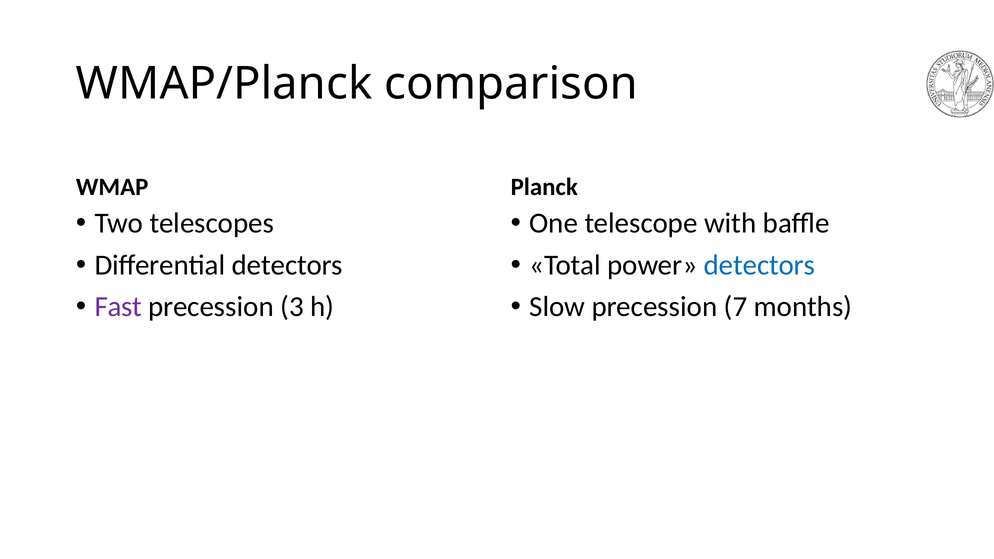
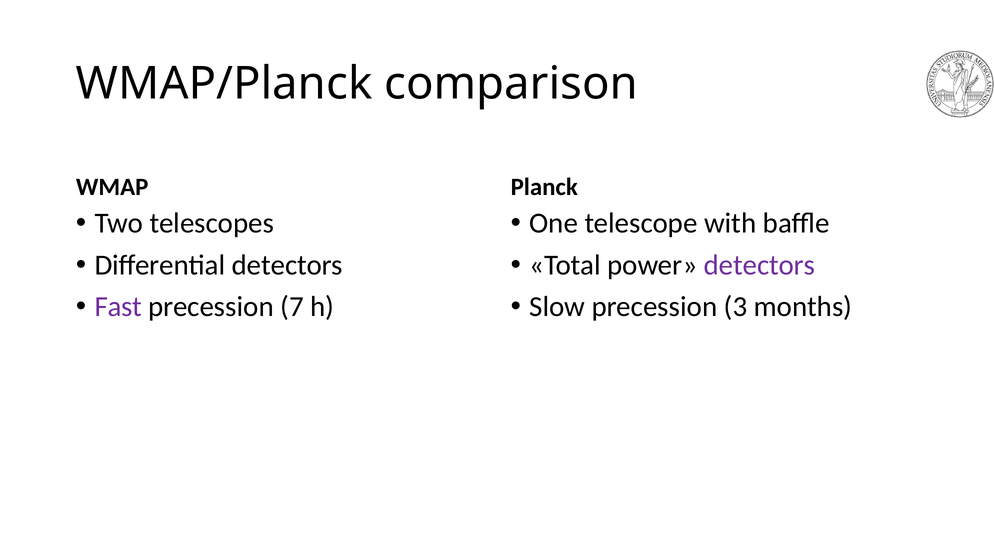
detectors at (759, 265) colour: blue -> purple
3: 3 -> 7
7: 7 -> 3
